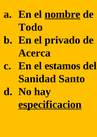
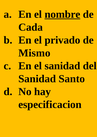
Todo: Todo -> Cada
Acerca: Acerca -> Mismo
el estamos: estamos -> sanidad
especificacion underline: present -> none
